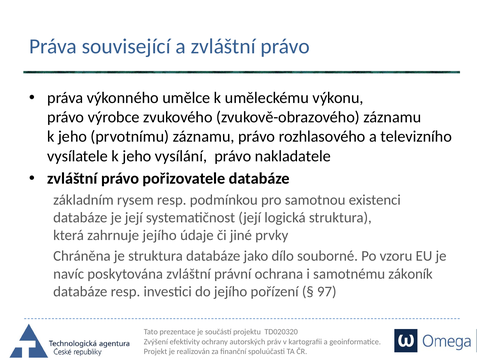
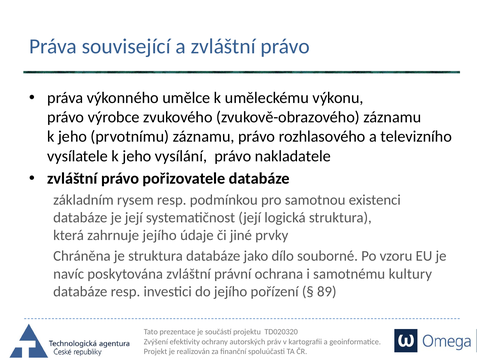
zákoník: zákoník -> kultury
97: 97 -> 89
